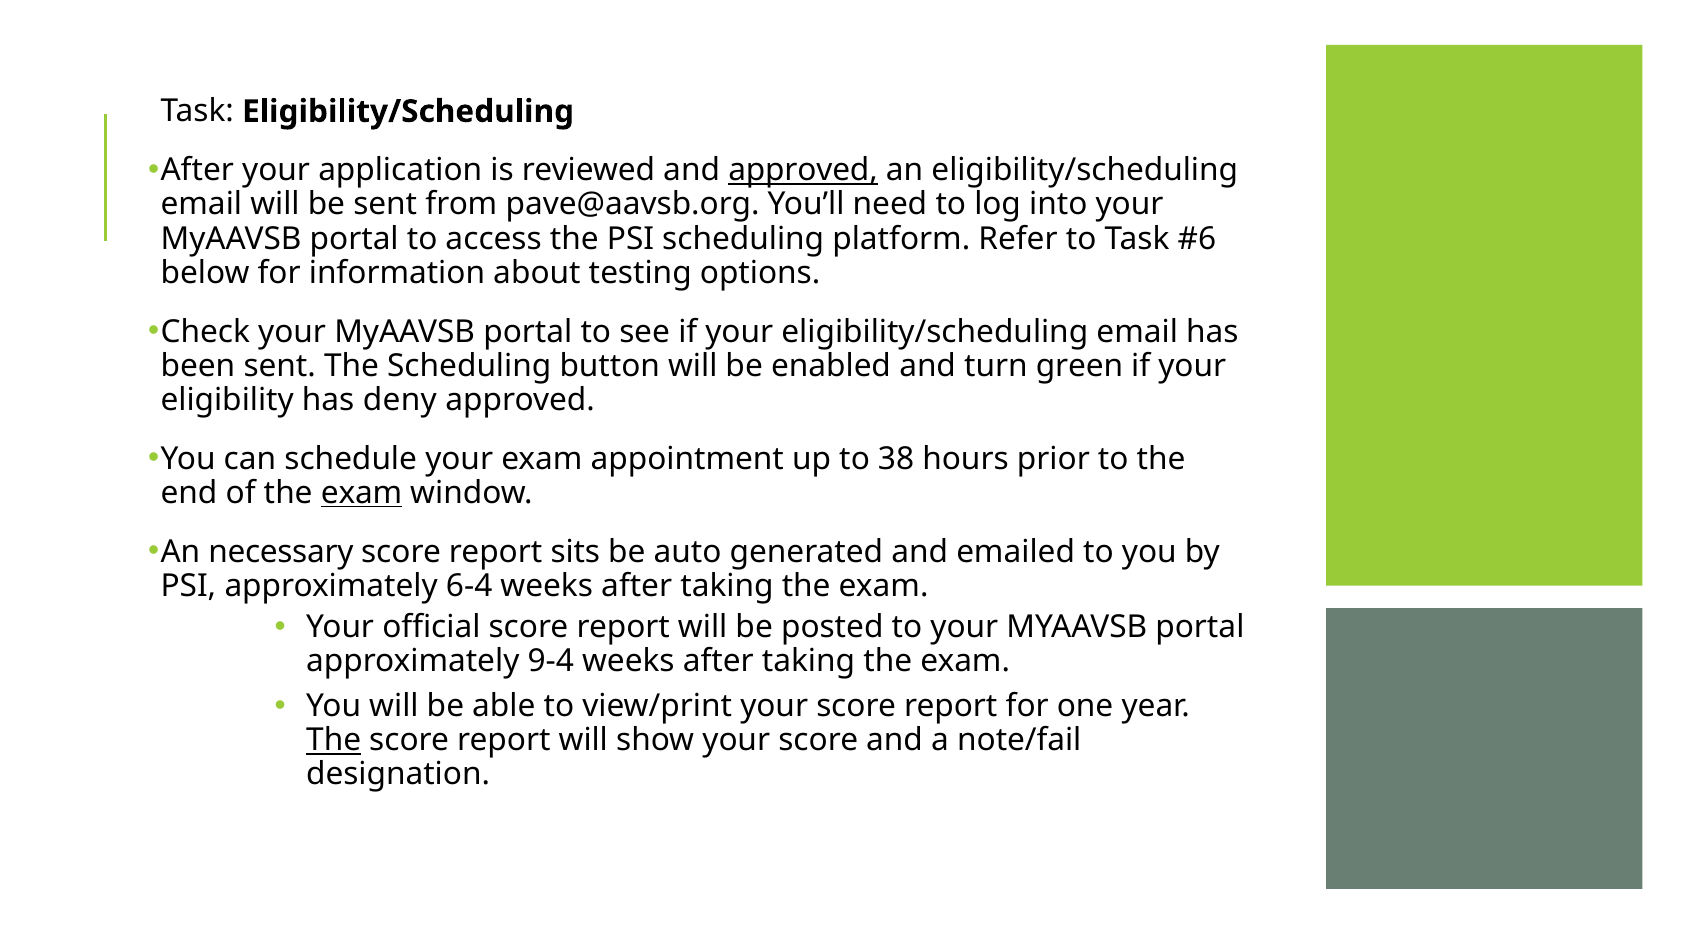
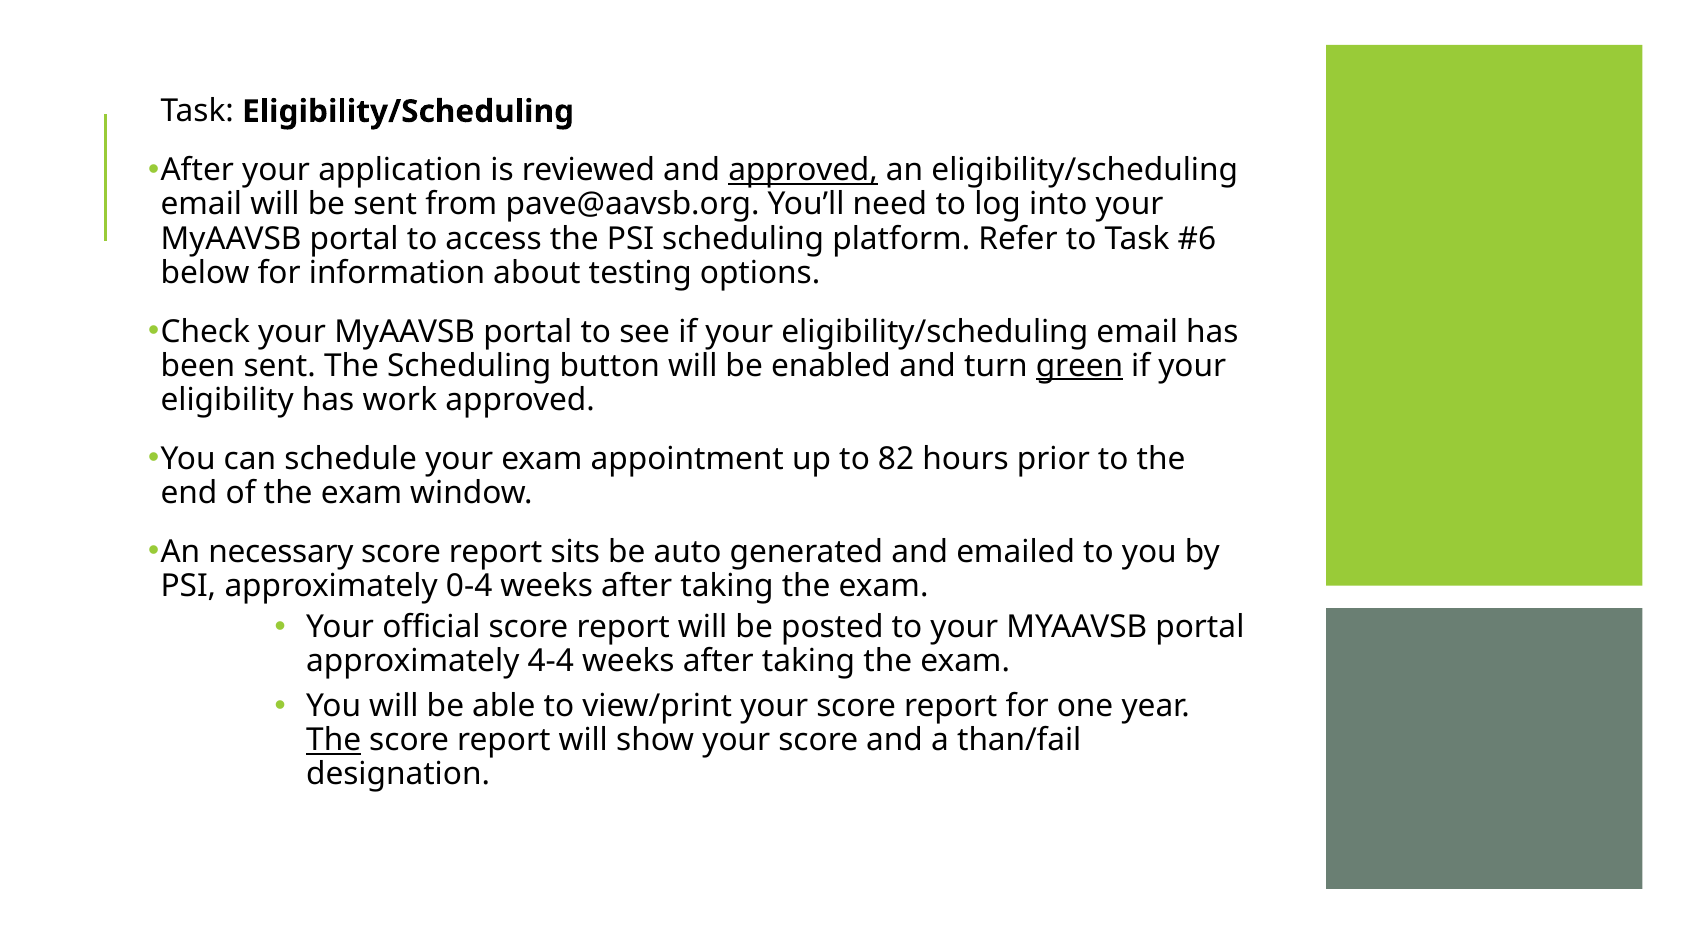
green underline: none -> present
deny: deny -> work
38: 38 -> 82
exam at (362, 493) underline: present -> none
6-4: 6-4 -> 0-4
9-4: 9-4 -> 4-4
note/fail: note/fail -> than/fail
